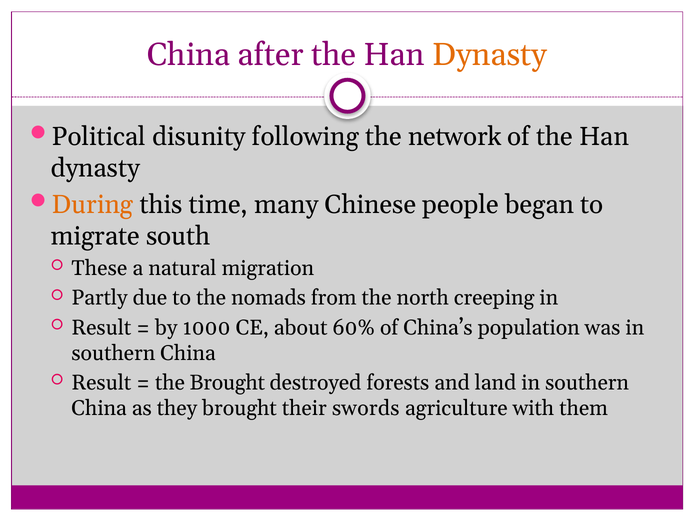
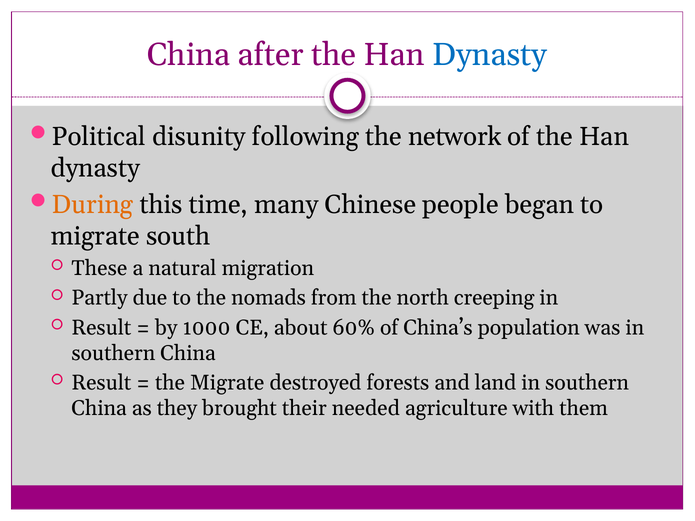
Dynasty at (490, 55) colour: orange -> blue
the Brought: Brought -> Migrate
swords: swords -> needed
